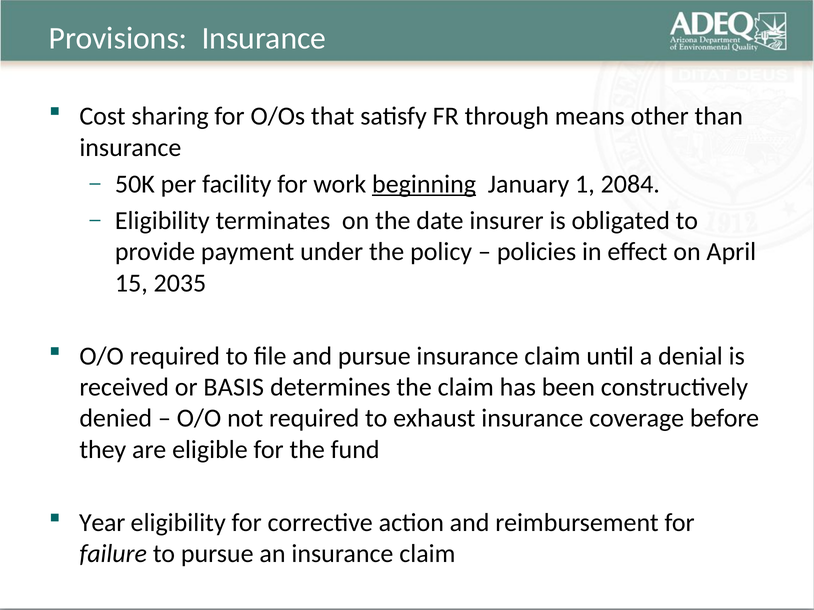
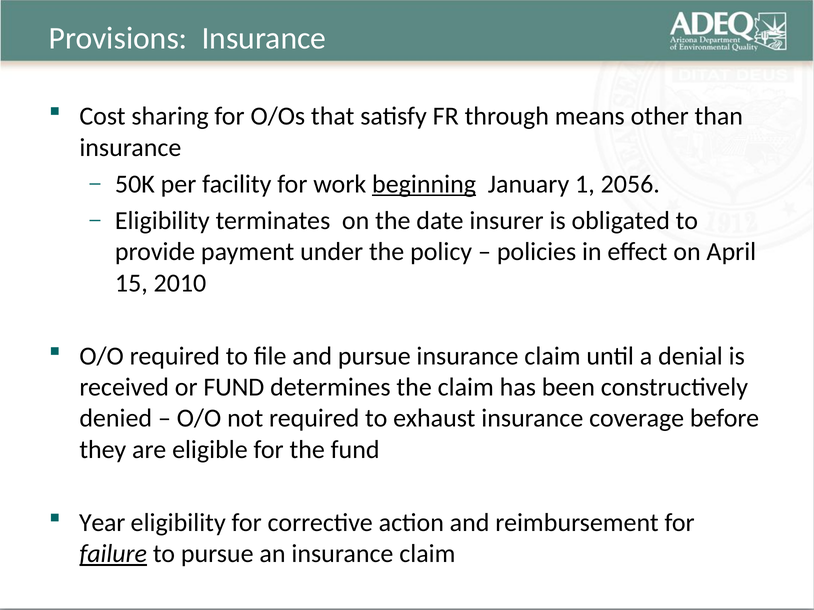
2084: 2084 -> 2056
2035: 2035 -> 2010
or BASIS: BASIS -> FUND
failure underline: none -> present
